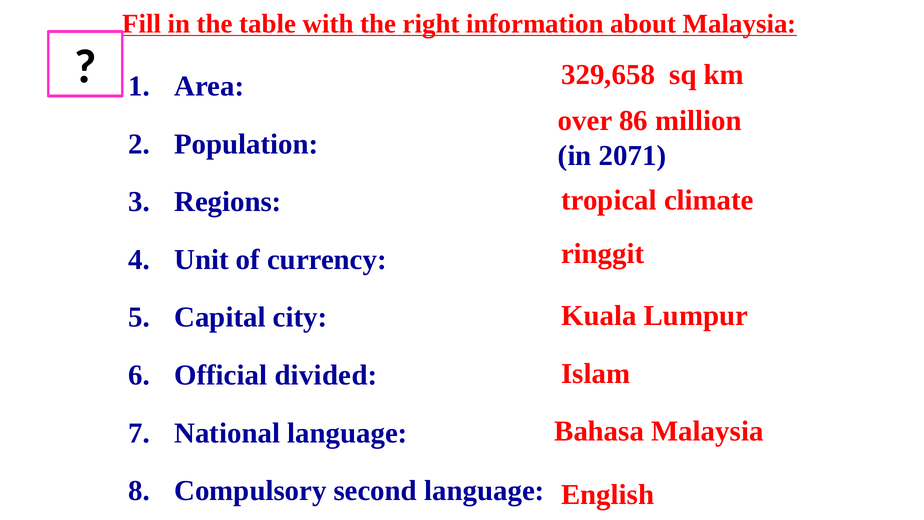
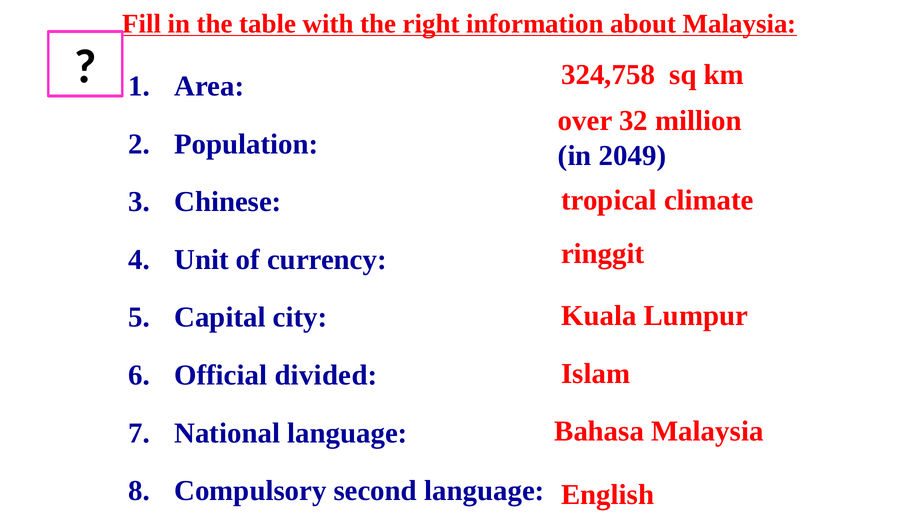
329,658: 329,658 -> 324,758
86: 86 -> 32
2071: 2071 -> 2049
Regions: Regions -> Chinese
